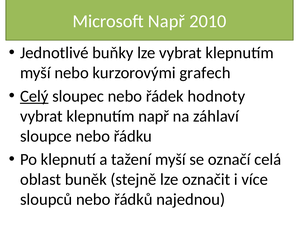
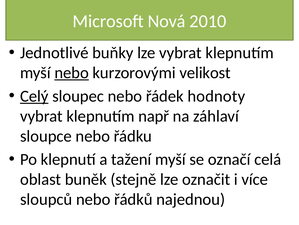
Microsoft Např: Např -> Nová
nebo at (72, 73) underline: none -> present
grafech: grafech -> velikost
